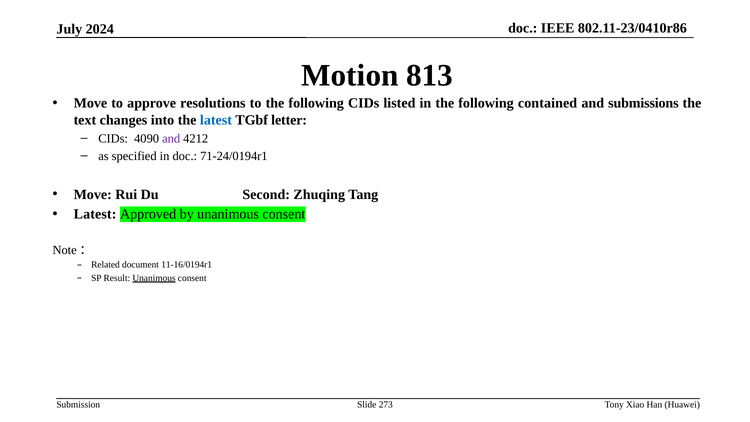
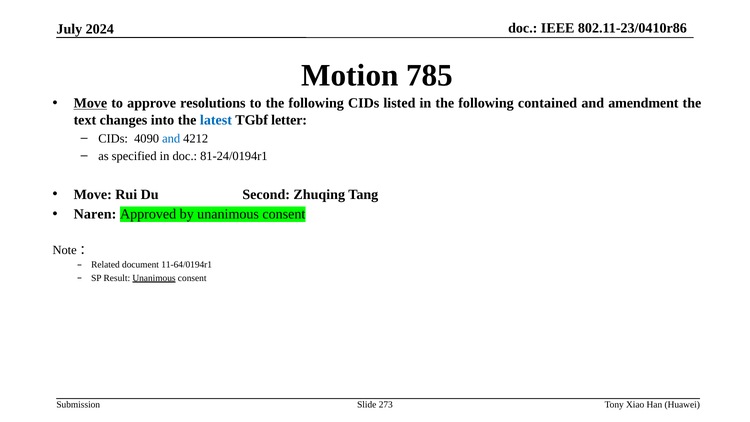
813: 813 -> 785
Move at (90, 103) underline: none -> present
submissions: submissions -> amendment
and at (171, 138) colour: purple -> blue
71-24/0194r1: 71-24/0194r1 -> 81-24/0194r1
Latest at (95, 214): Latest -> Naren
11-16/0194r1: 11-16/0194r1 -> 11-64/0194r1
